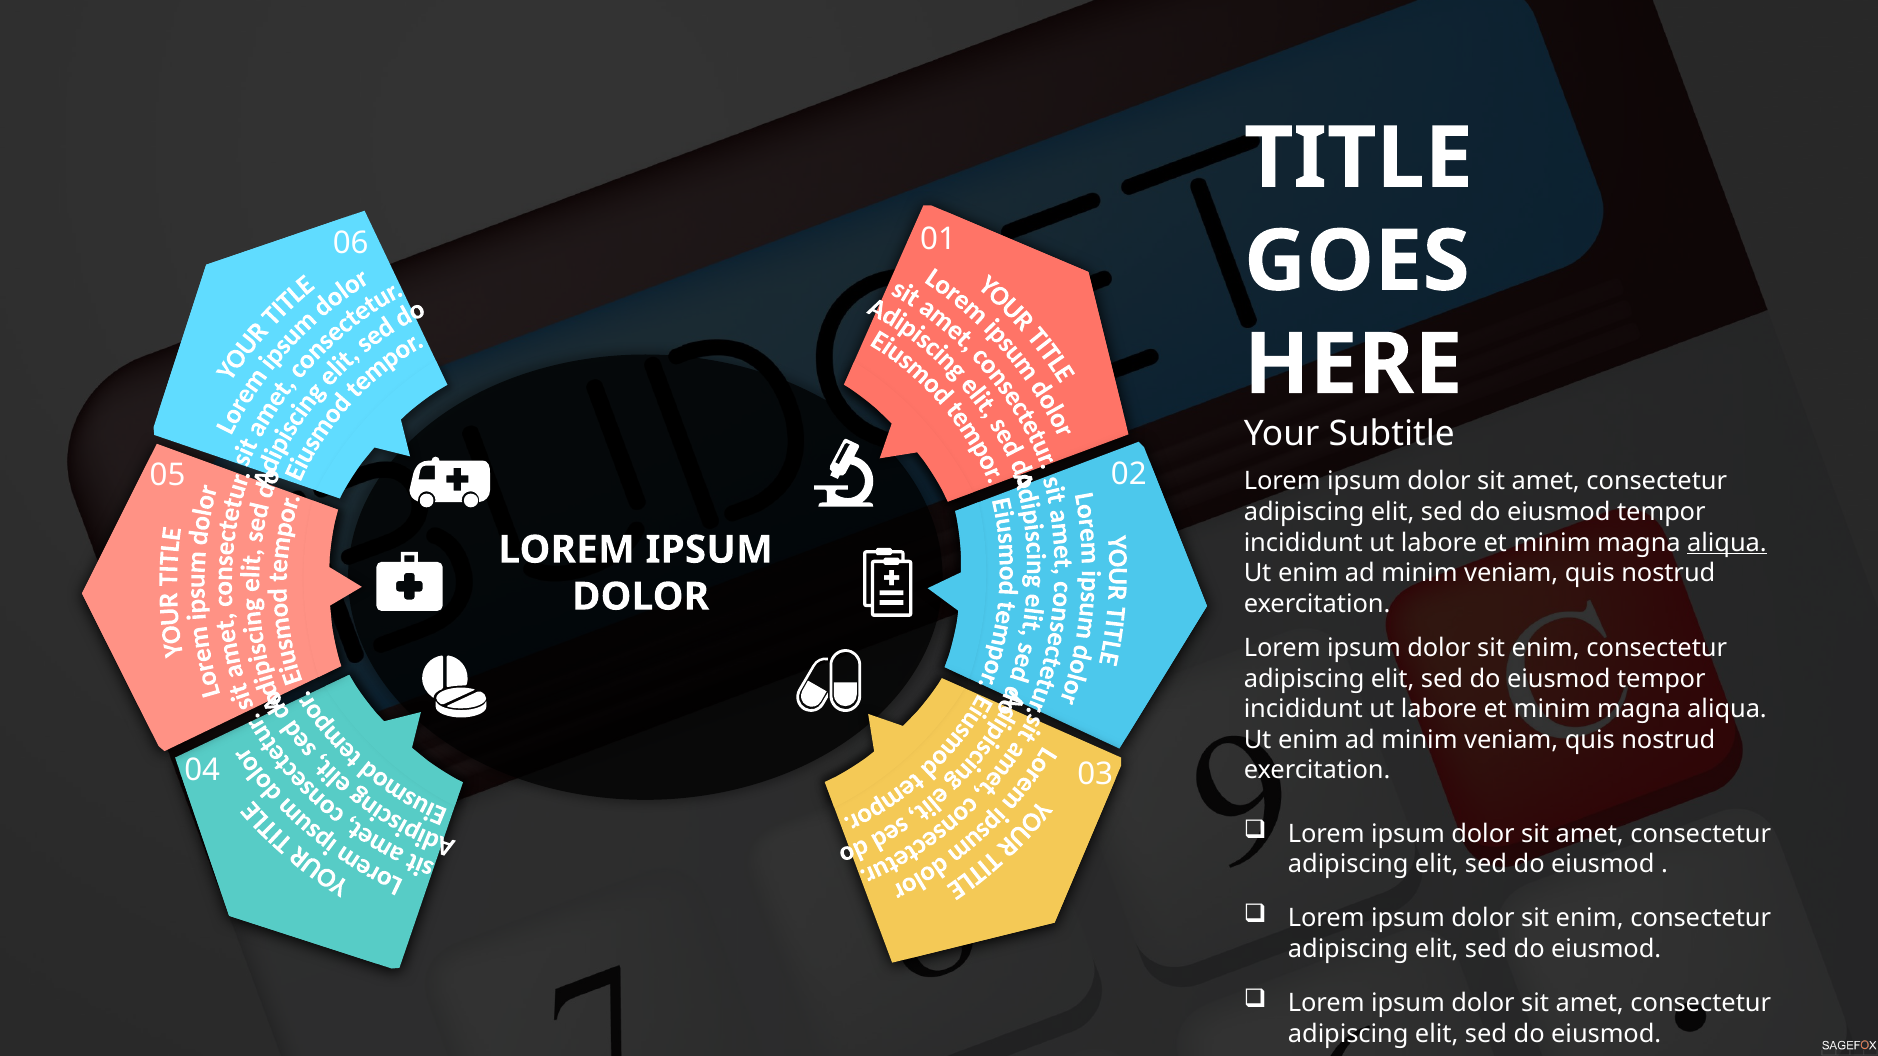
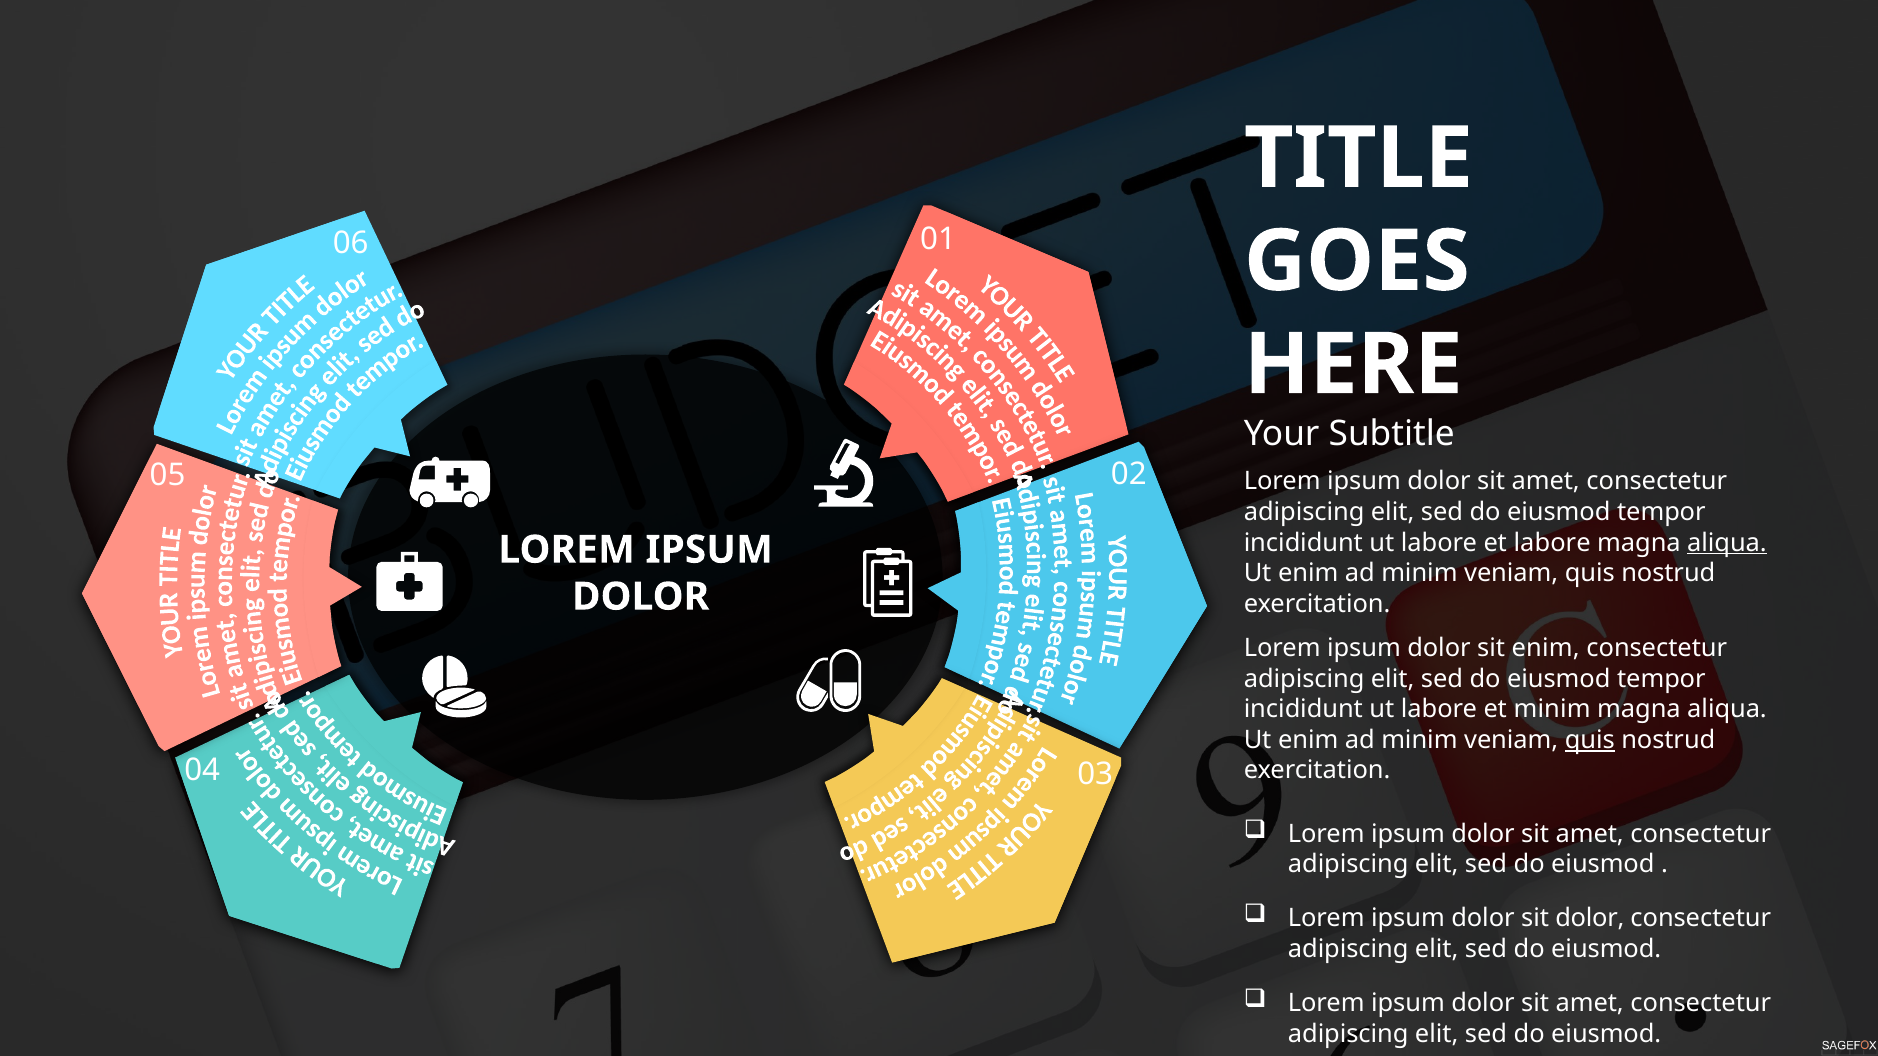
minim at (1552, 543): minim -> labore
quis at (1590, 740) underline: none -> present
enim at (1590, 919): enim -> dolor
